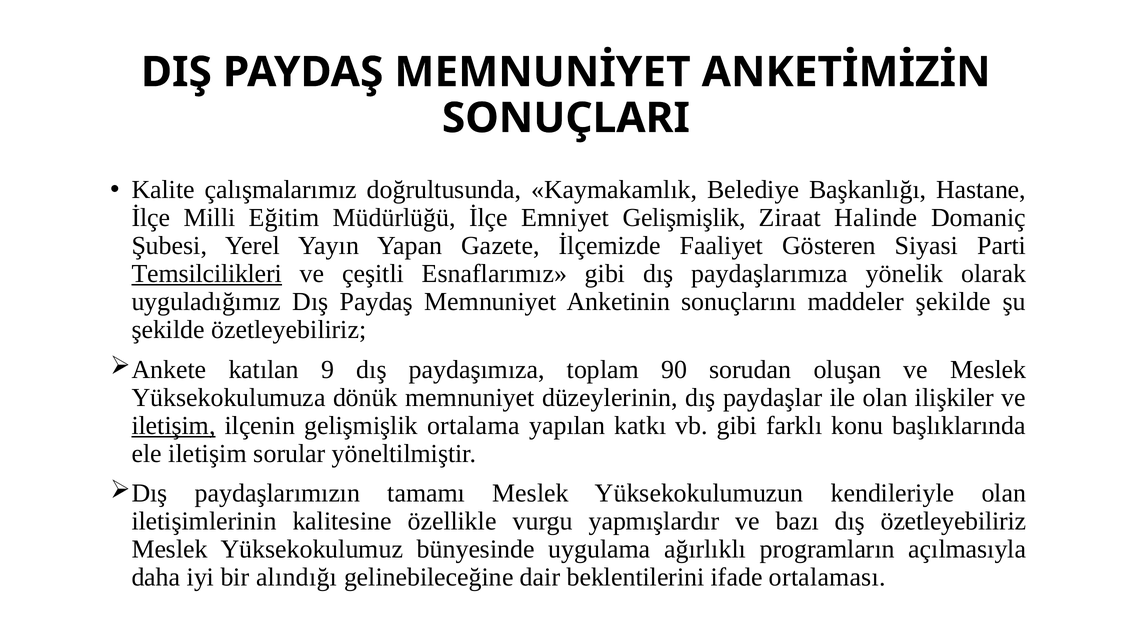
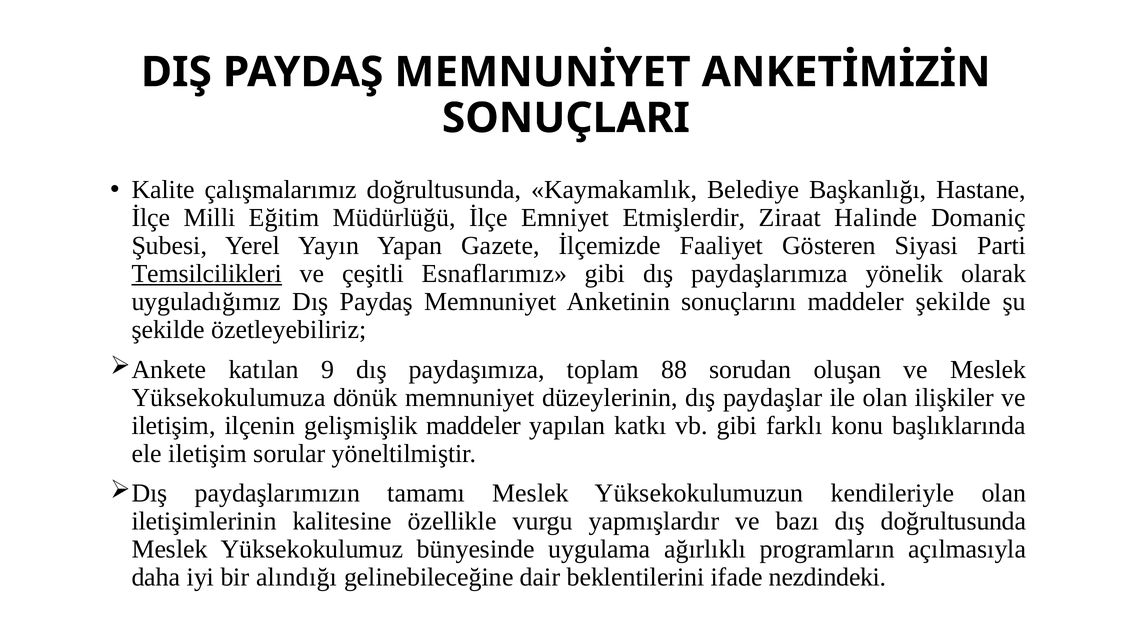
Emniyet Gelişmişlik: Gelişmişlik -> Etmişlerdir
90: 90 -> 88
iletişim at (174, 425) underline: present -> none
gelişmişlik ortalama: ortalama -> maddeler
dış özetleyebiliriz: özetleyebiliriz -> doğrultusunda
ortalaması: ortalaması -> nezdindeki
